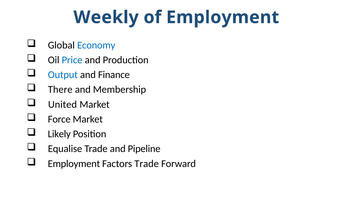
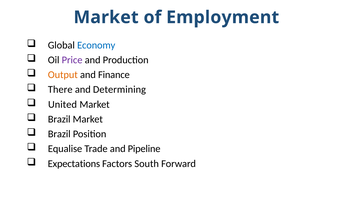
Weekly at (106, 17): Weekly -> Market
Price colour: blue -> purple
Output colour: blue -> orange
Membership: Membership -> Determining
Force at (59, 119): Force -> Brazil
Likely at (59, 134): Likely -> Brazil
Employment at (74, 163): Employment -> Expectations
Factors Trade: Trade -> South
